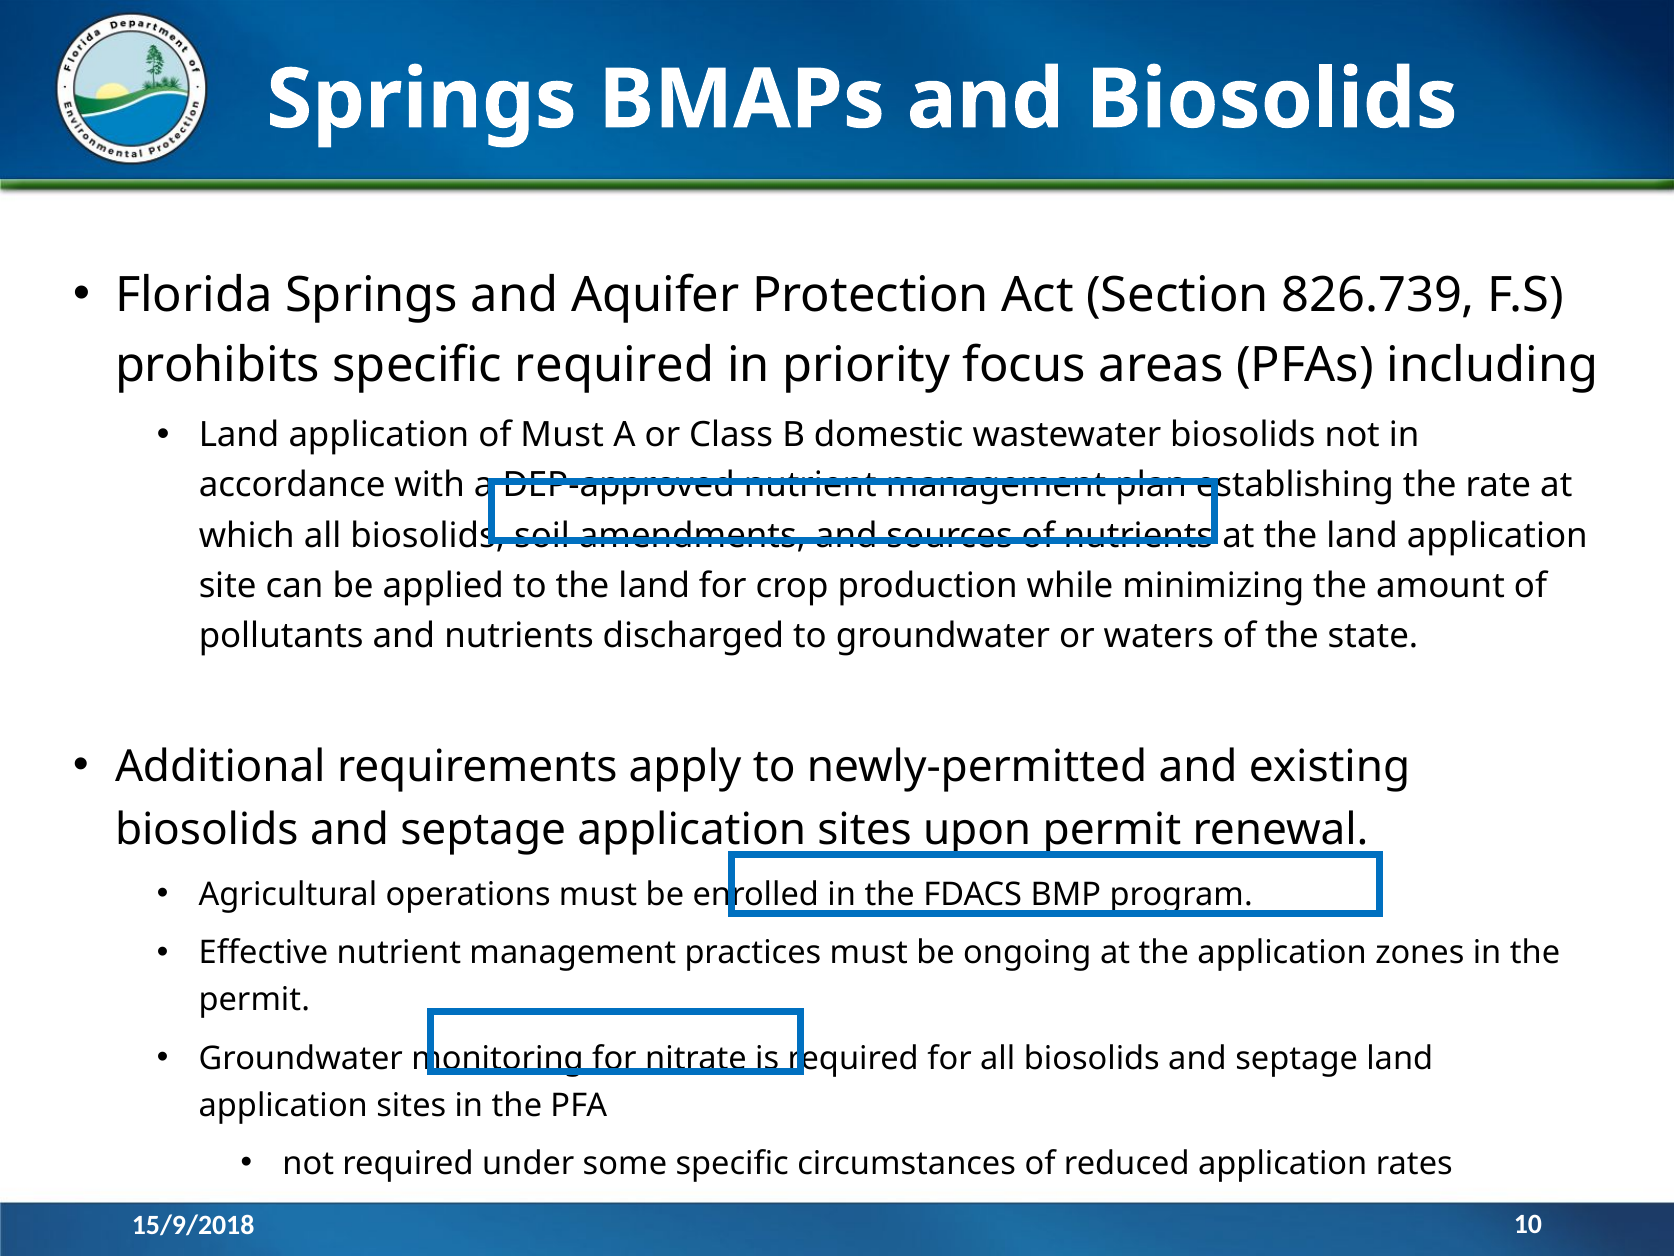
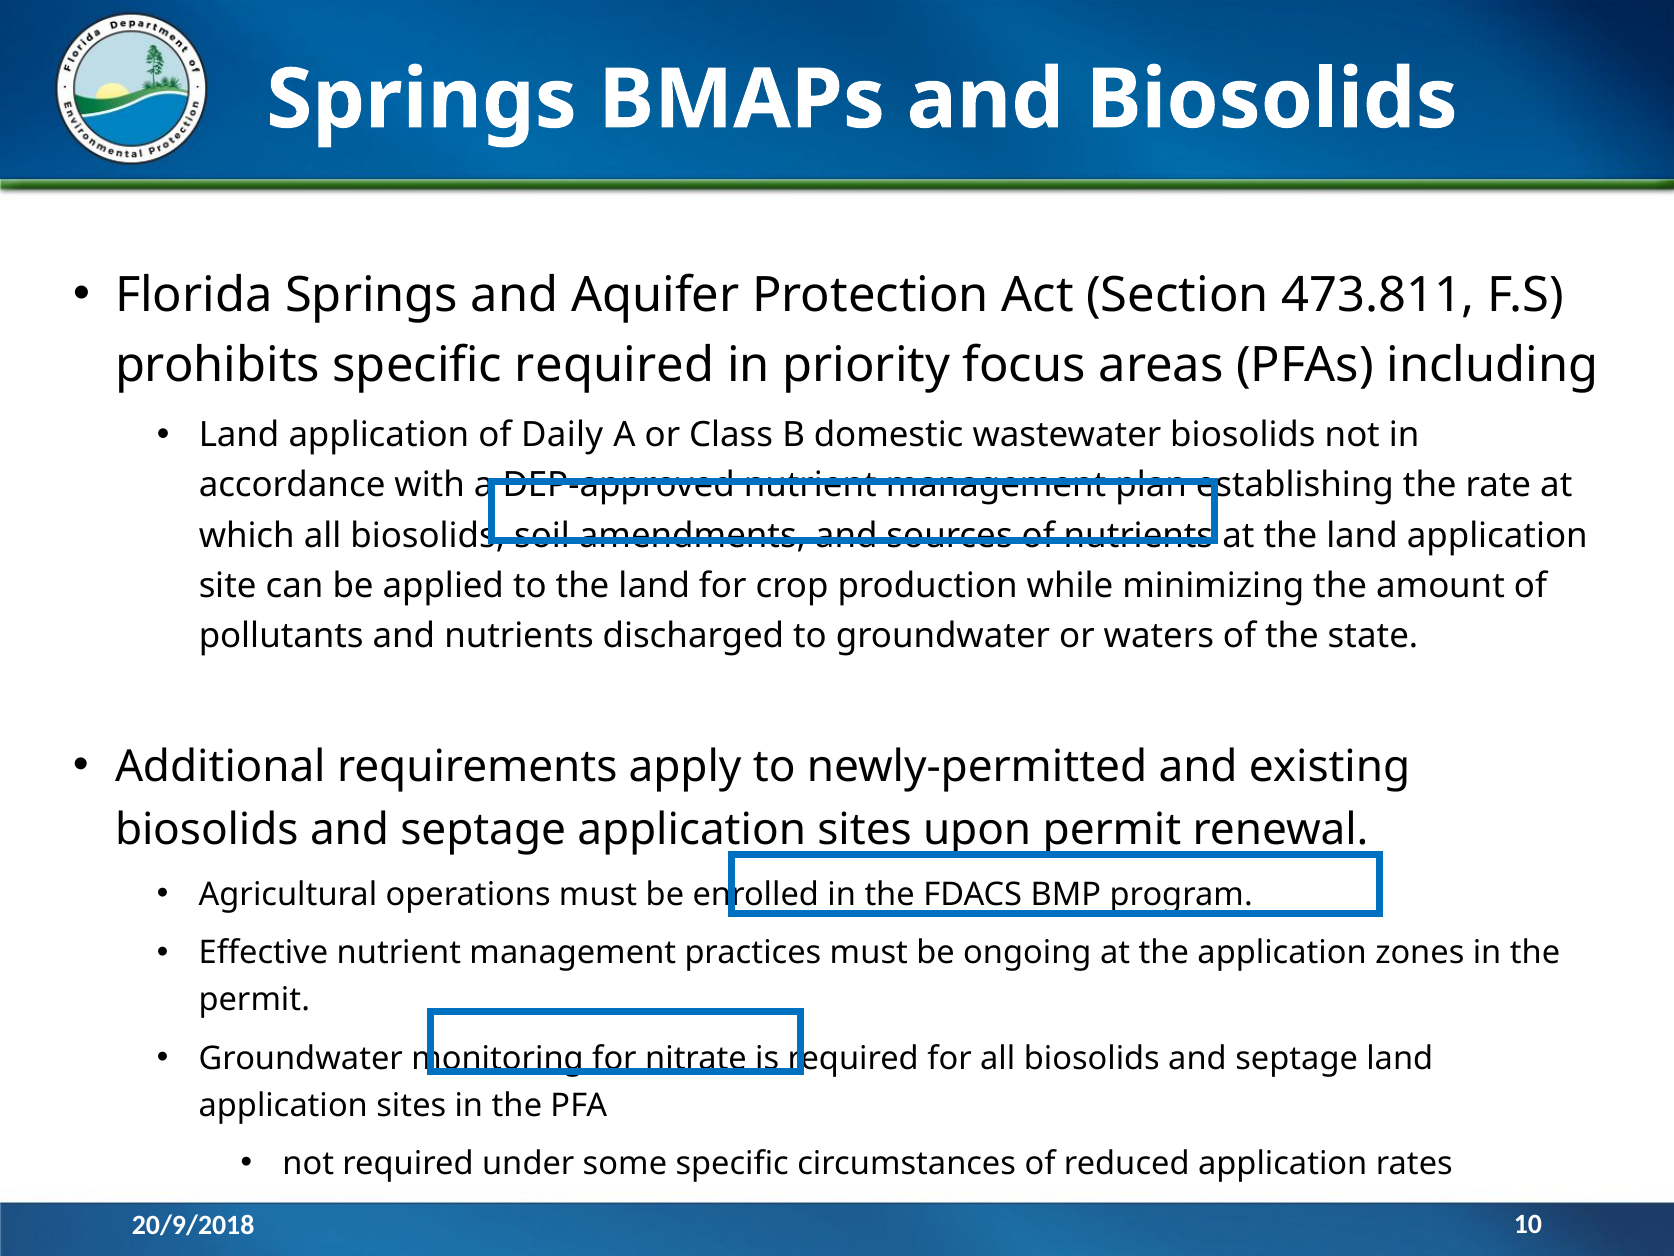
826.739: 826.739 -> 473.811
of Must: Must -> Daily
15/9/2018: 15/9/2018 -> 20/9/2018
